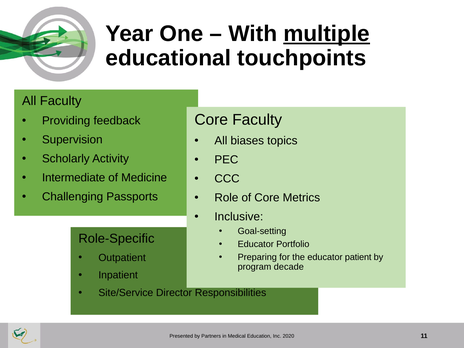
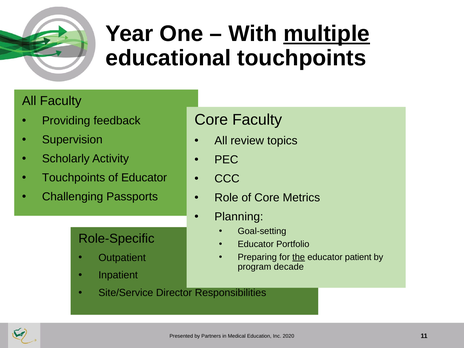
biases: biases -> review
Intermediate at (74, 178): Intermediate -> Touchpoints
of Medicine: Medicine -> Educator
Inclusive: Inclusive -> Planning
the underline: none -> present
